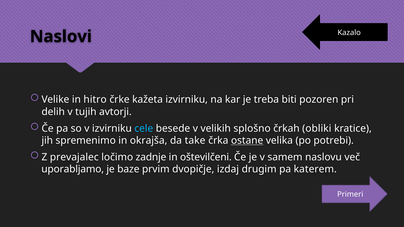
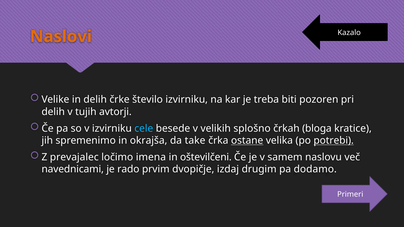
Naslovi colour: black -> orange
in hitro: hitro -> delih
kažeta: kažeta -> število
obliki: obliki -> bloga
potrebi underline: none -> present
zadnje: zadnje -> imena
uporabljamo: uporabljamo -> navednicami
baze: baze -> rado
katerem: katerem -> dodamo
